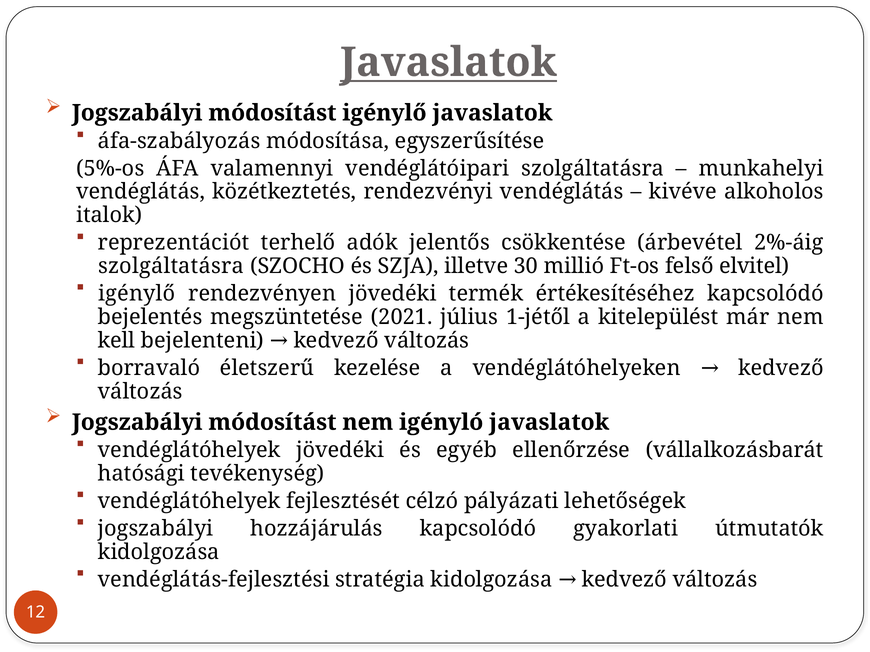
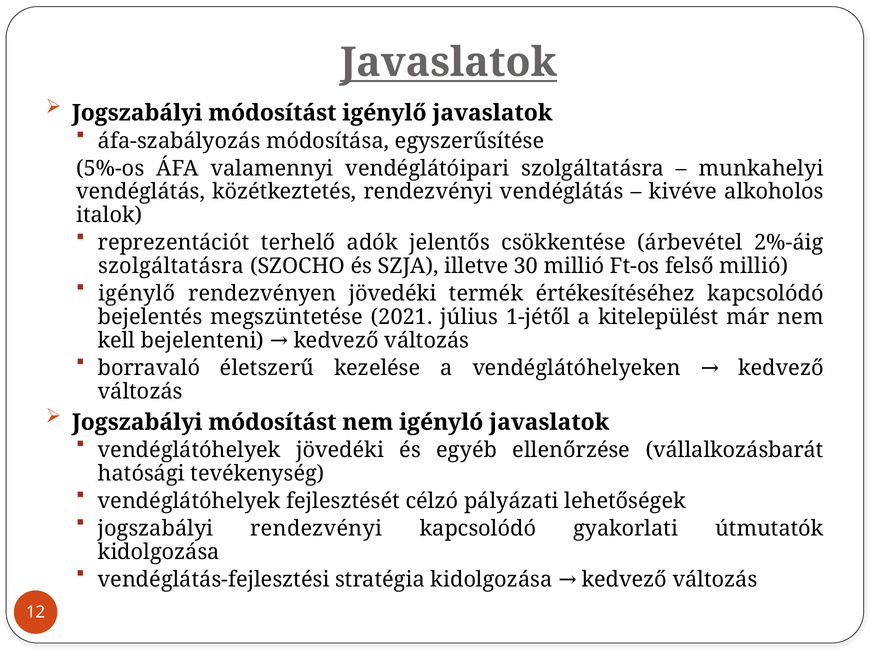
felső elvitel: elvitel -> millió
jogszabályi hozzájárulás: hozzájárulás -> rendezvényi
